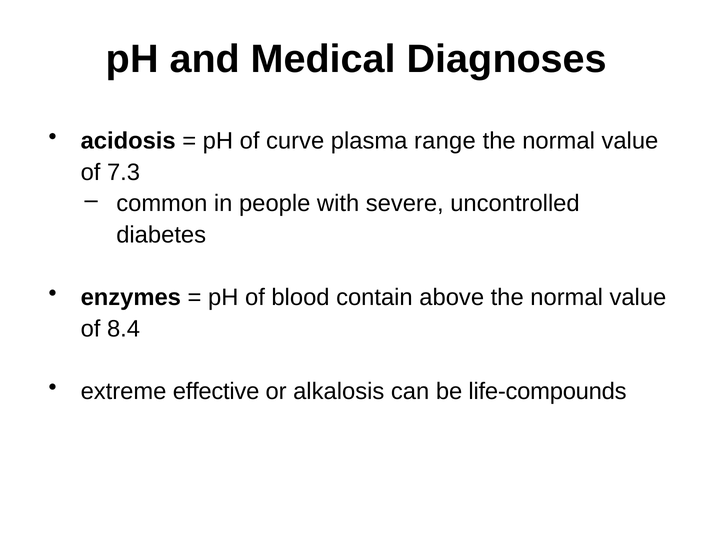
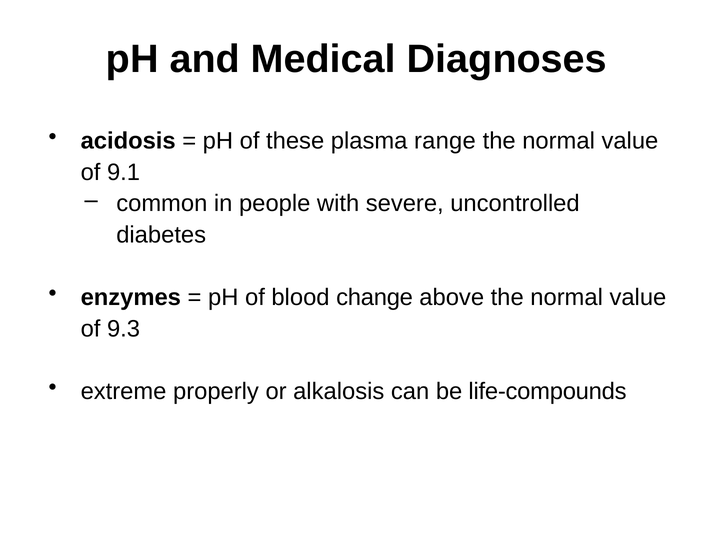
curve: curve -> these
7.3: 7.3 -> 9.1
contain: contain -> change
8.4: 8.4 -> 9.3
effective: effective -> properly
